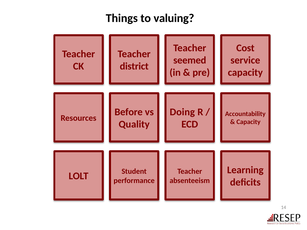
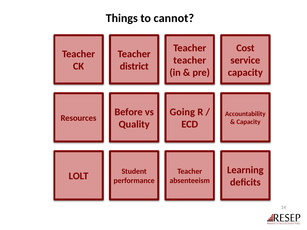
valuing: valuing -> cannot
seemed at (190, 60): seemed -> teacher
Doing: Doing -> Going
